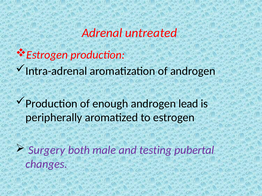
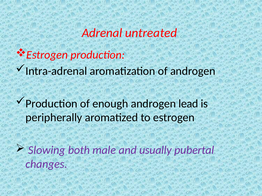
Surgery: Surgery -> Slowing
testing: testing -> usually
